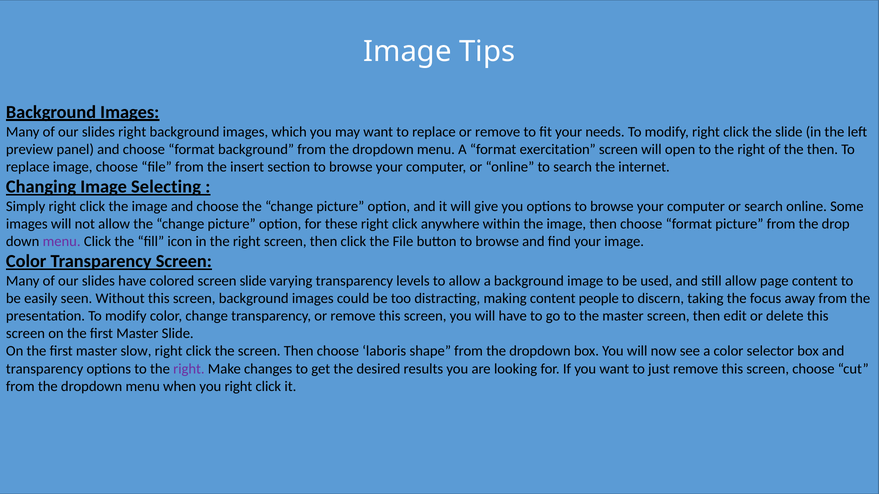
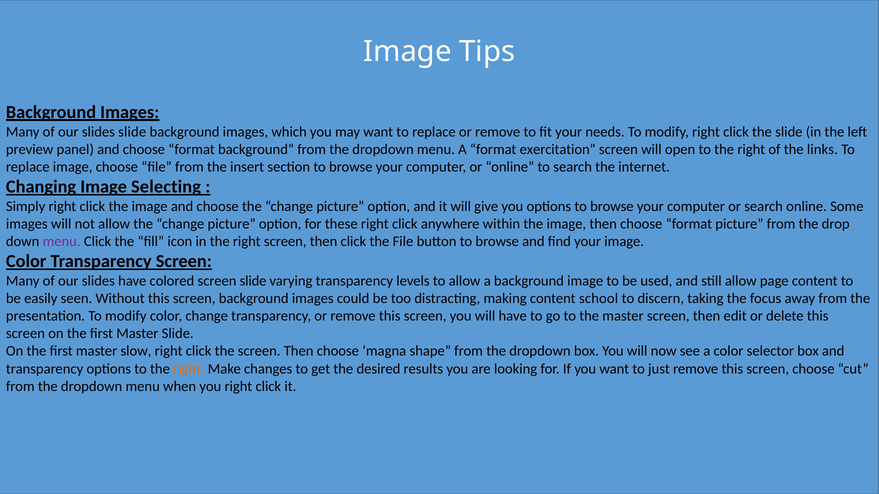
slides right: right -> slide
the then: then -> links
people: people -> school
laboris: laboris -> magna
right at (189, 369) colour: purple -> orange
